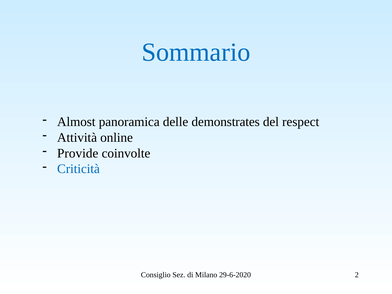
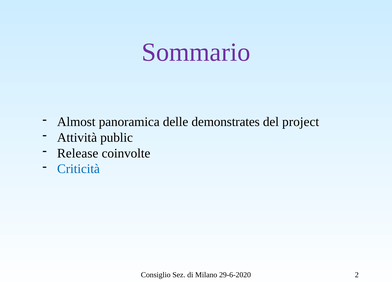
Sommario colour: blue -> purple
respect: respect -> project
online: online -> public
Provide: Provide -> Release
